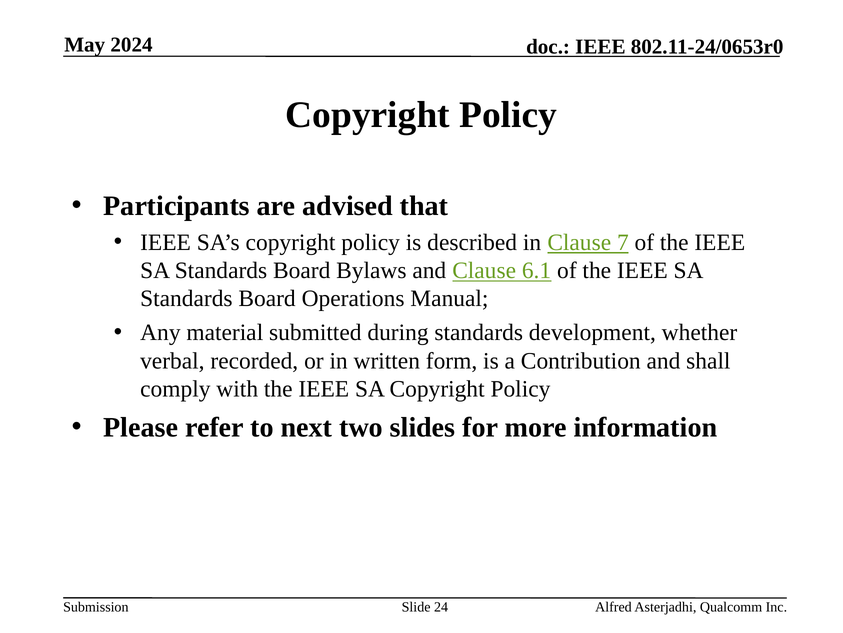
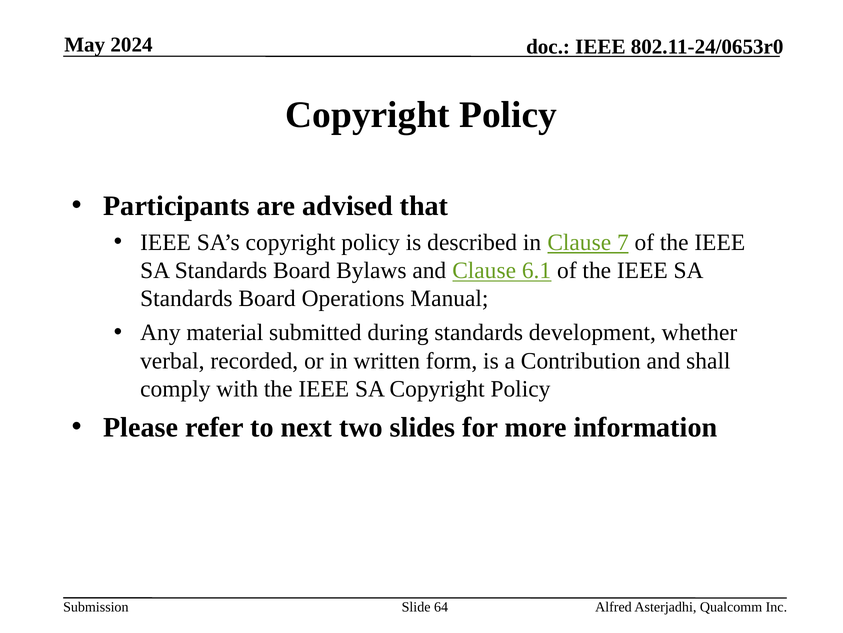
24: 24 -> 64
